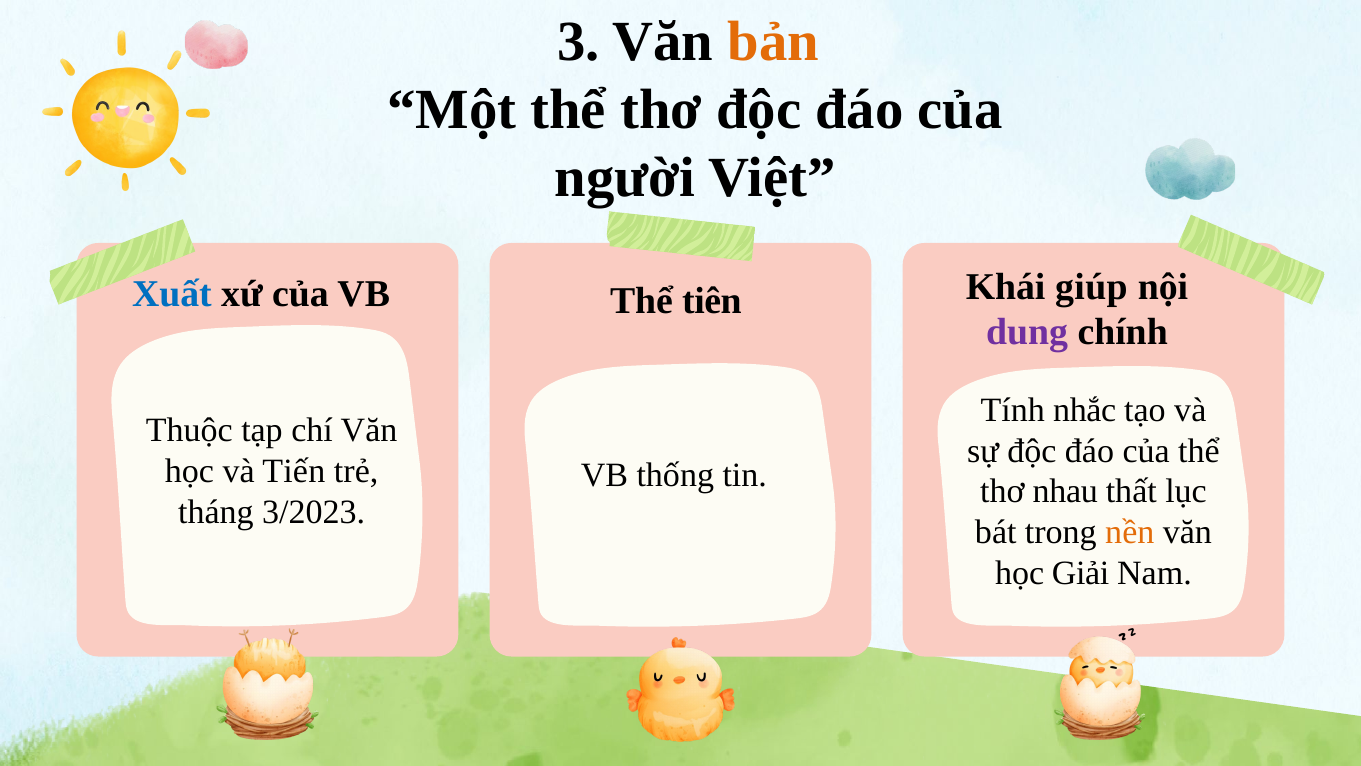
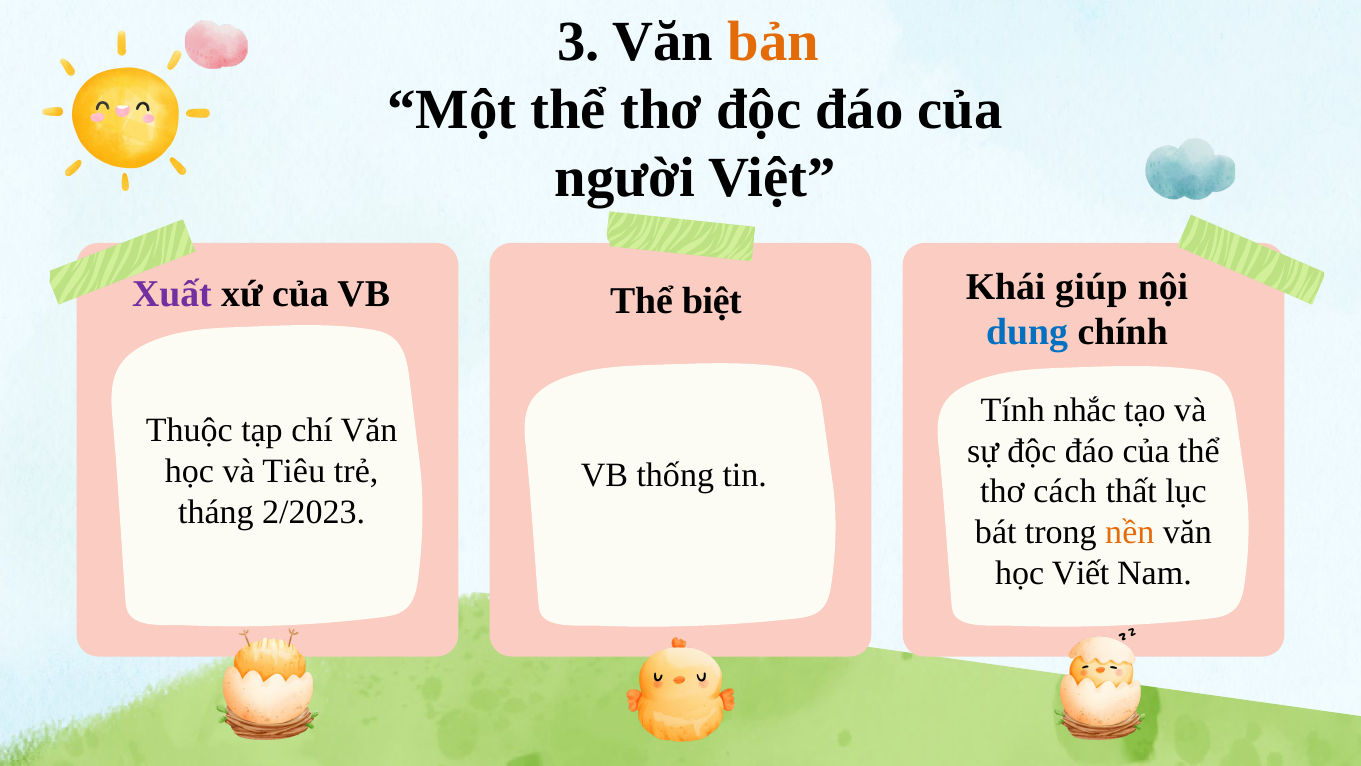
Xuất colour: blue -> purple
tiên: tiên -> biệt
dung colour: purple -> blue
Tiến: Tiến -> Tiêu
nhau: nhau -> cách
3/2023: 3/2023 -> 2/2023
Giải: Giải -> Viết
